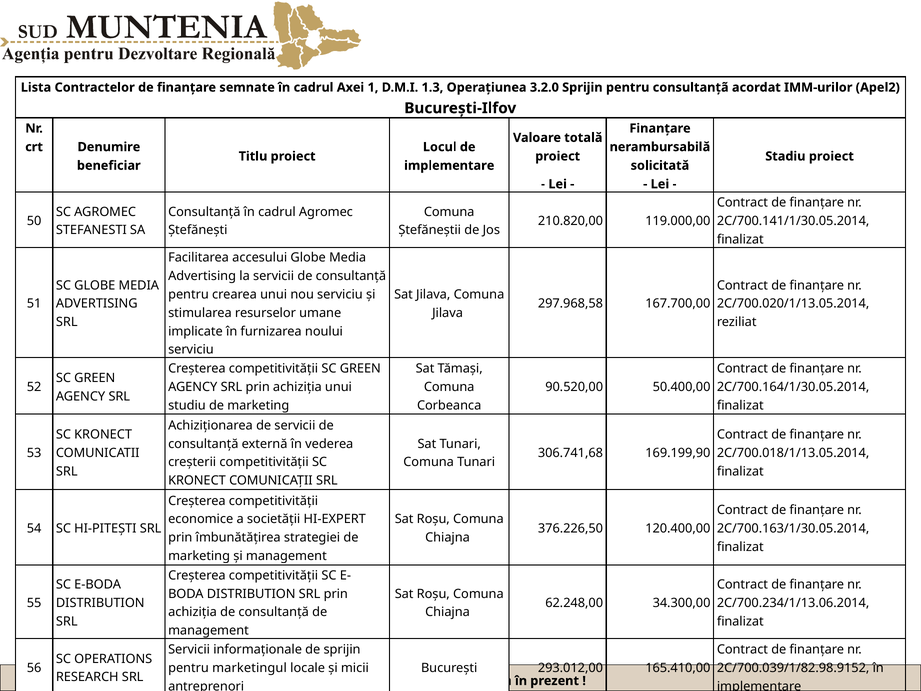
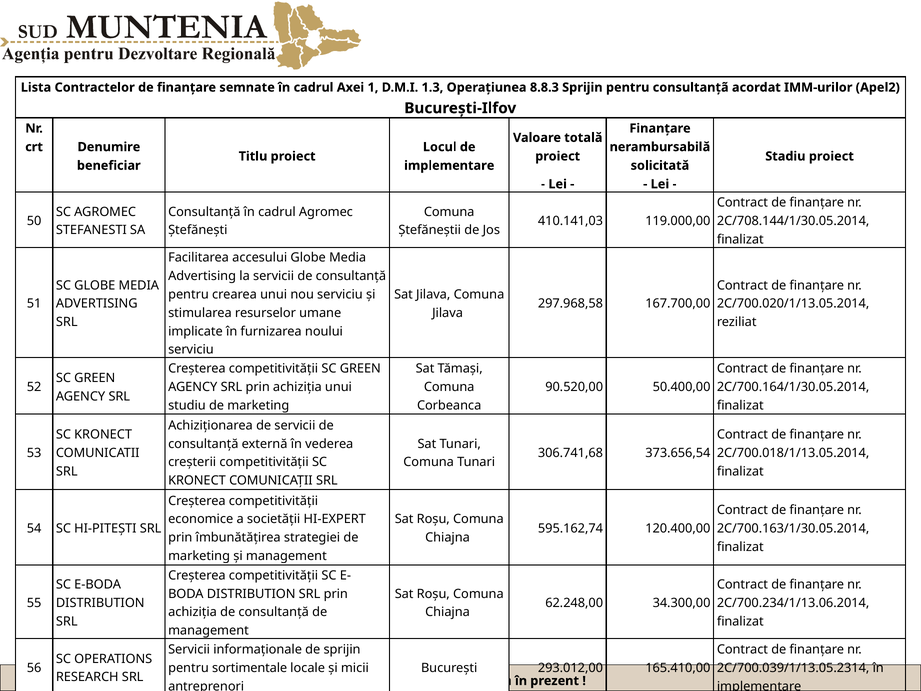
3.2.0: 3.2.0 -> 8.8.3
210.820,00: 210.820,00 -> 410.141,03
2C/700.141/1/30.05.2014: 2C/700.141/1/30.05.2014 -> 2C/708.144/1/30.05.2014
169.199,90: 169.199,90 -> 373.656,54
376.226,50: 376.226,50 -> 595.162,74
marketingul: marketingul -> sortimentale
2C/700.039/1/82.98.9152: 2C/700.039/1/82.98.9152 -> 2C/700.039/1/13.05.2314
